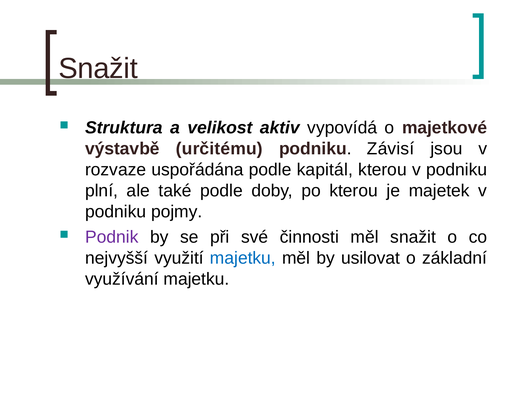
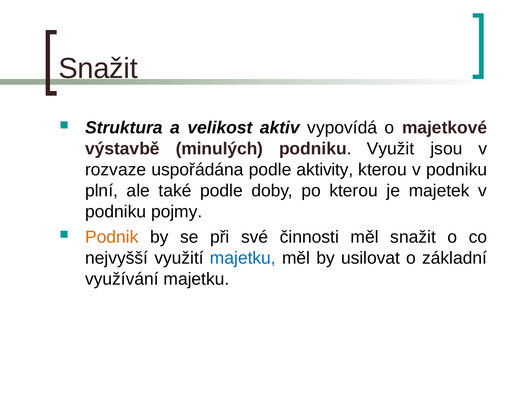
určitému: určitému -> minulých
Závisí: Závisí -> Využit
kapitál: kapitál -> aktivity
Podnik colour: purple -> orange
